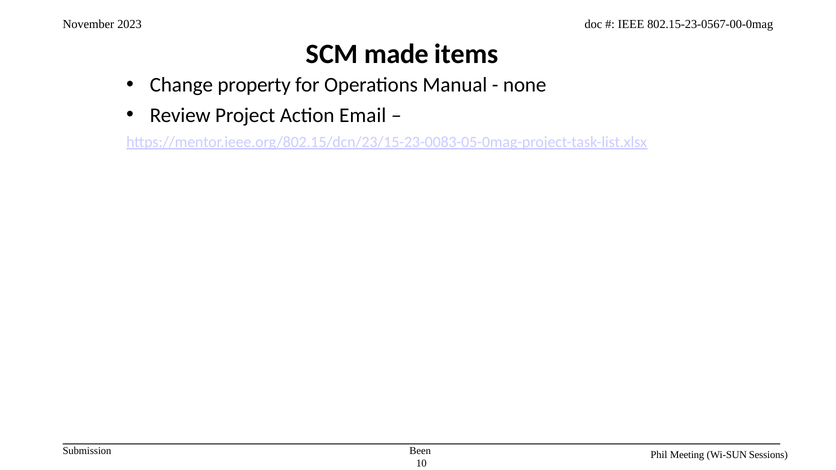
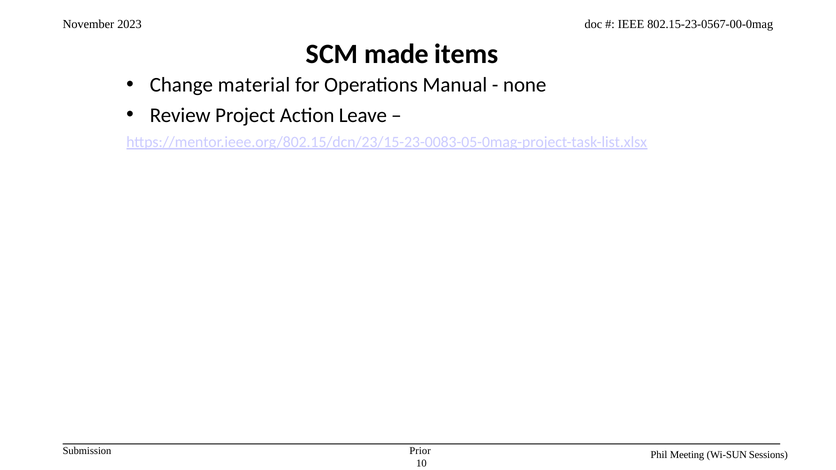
property: property -> material
Email: Email -> Leave
Been: Been -> Prior
